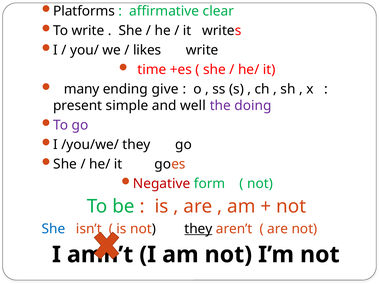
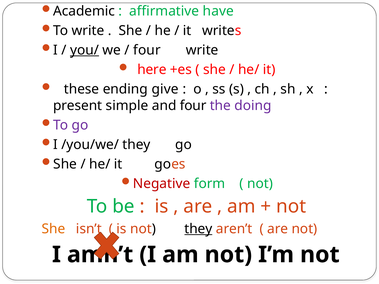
Platforms: Platforms -> Academic
clear: clear -> have
you/ underline: none -> present
likes at (147, 50): likes -> four
time: time -> here
many: many -> these
and well: well -> four
She at (53, 229) colour: blue -> orange
